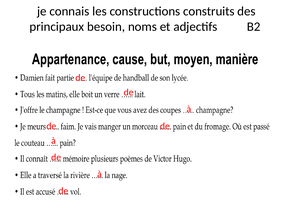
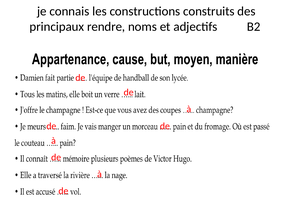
besoin: besoin -> rendre
